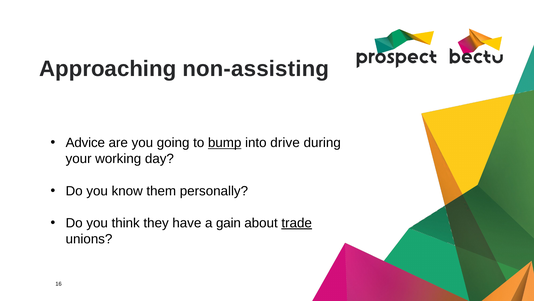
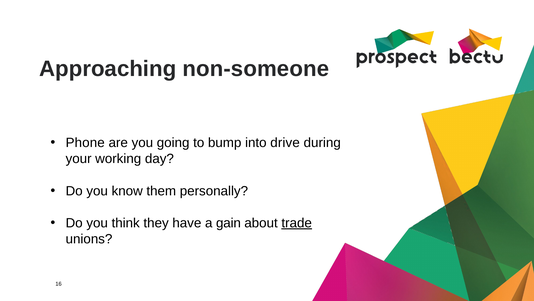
non-assisting: non-assisting -> non-someone
Advice: Advice -> Phone
bump underline: present -> none
